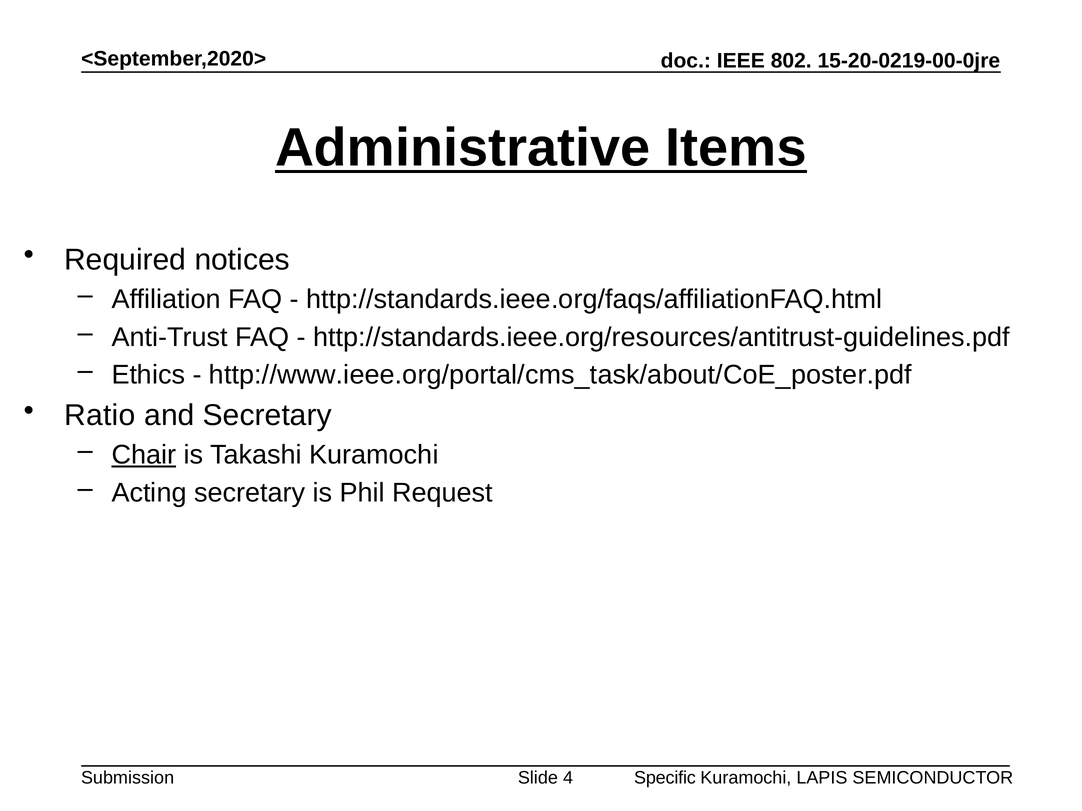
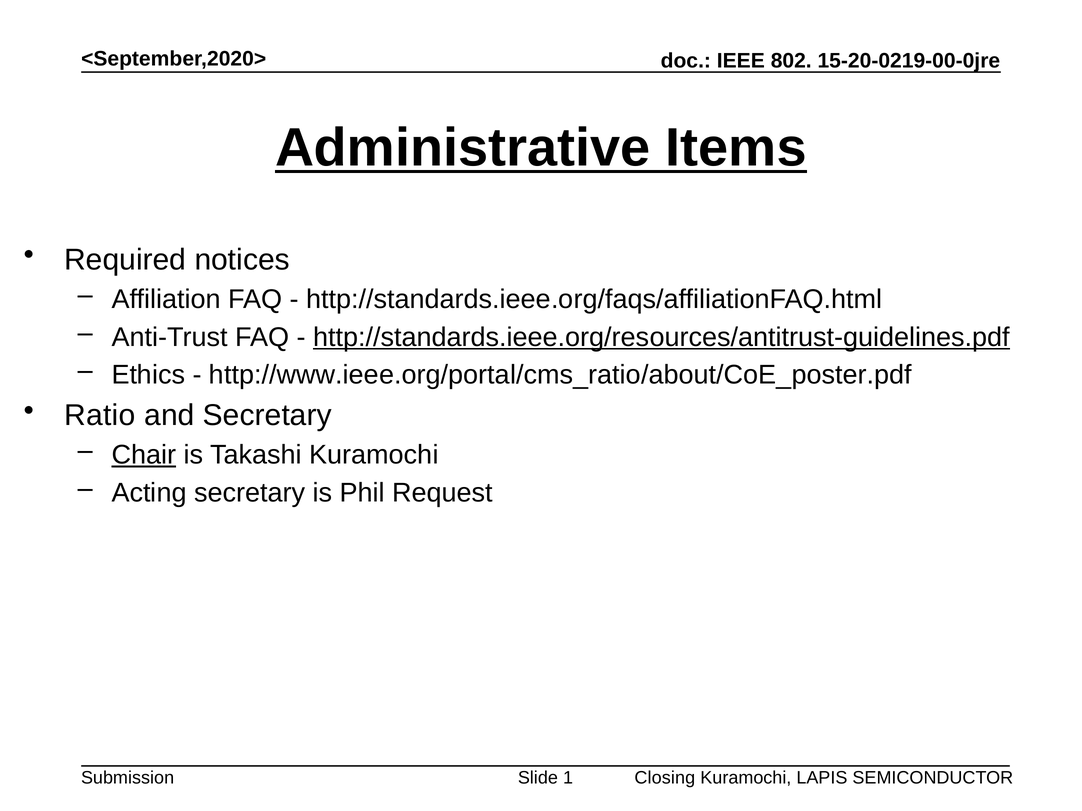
http://standards.ieee.org/resources/antitrust-guidelines.pdf underline: none -> present
http://www.ieee.org/portal/cms_task/about/CoE_poster.pdf: http://www.ieee.org/portal/cms_task/about/CoE_poster.pdf -> http://www.ieee.org/portal/cms_ratio/about/CoE_poster.pdf
4: 4 -> 1
Specific: Specific -> Closing
